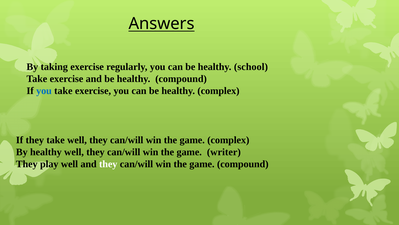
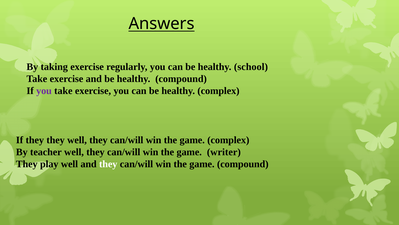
you at (44, 91) colour: blue -> purple
they take: take -> they
By healthy: healthy -> teacher
